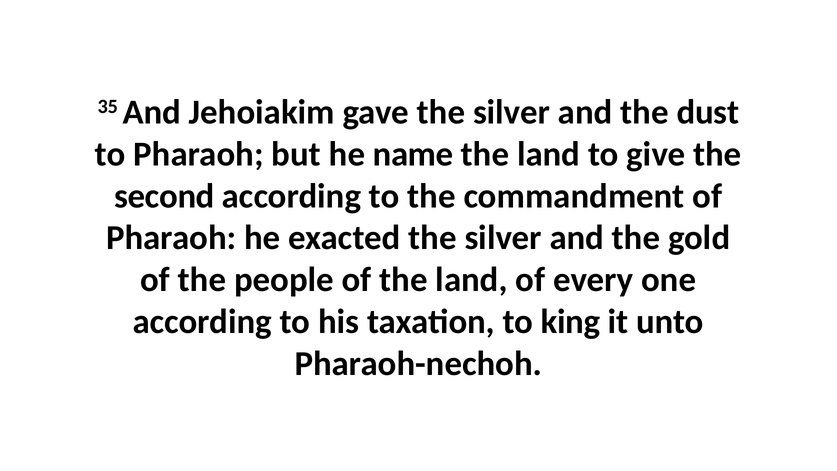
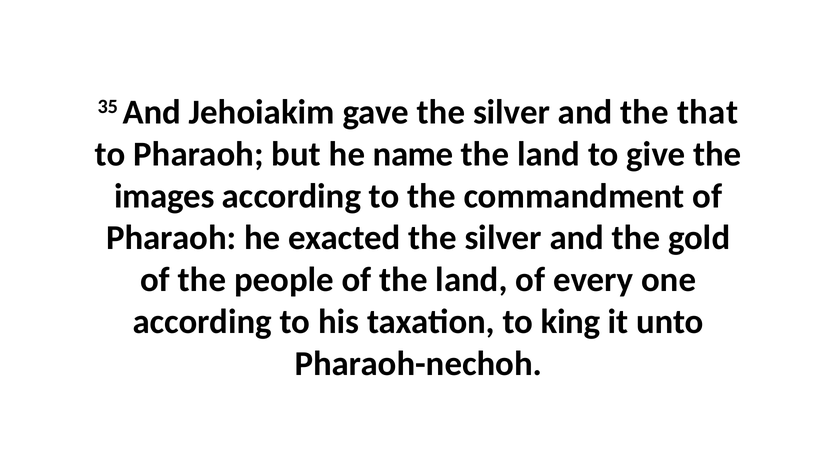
dust: dust -> that
second: second -> images
